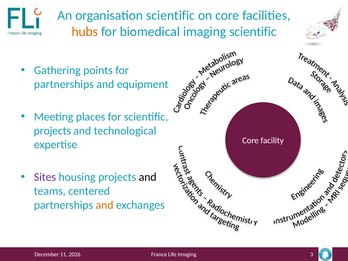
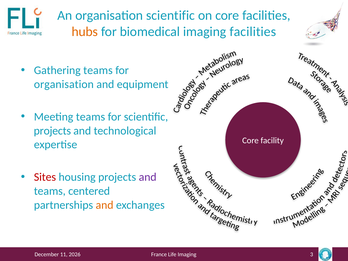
imaging scientific: scientific -> facilities
Gathering points: points -> teams
partnerships at (64, 84): partnerships -> organisation
Meeting places: places -> teams
Sites colour: purple -> red
and at (148, 177) colour: black -> purple
